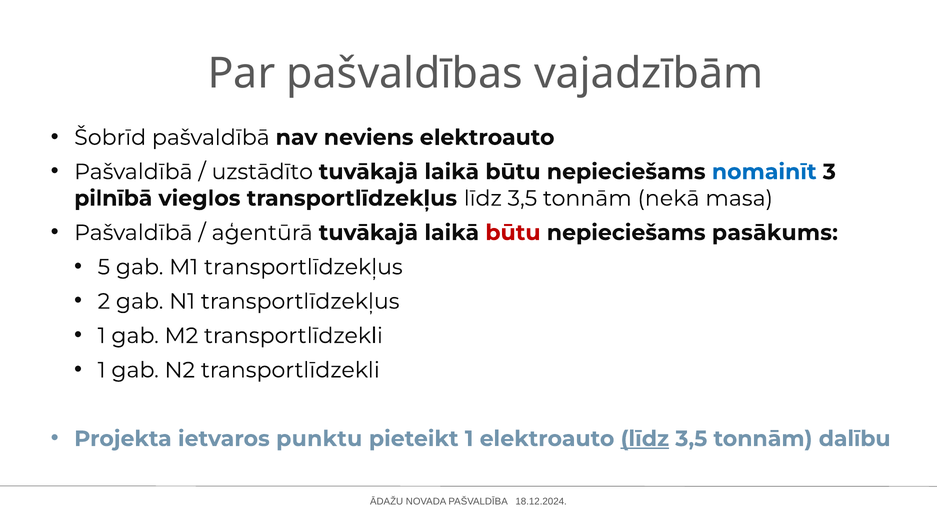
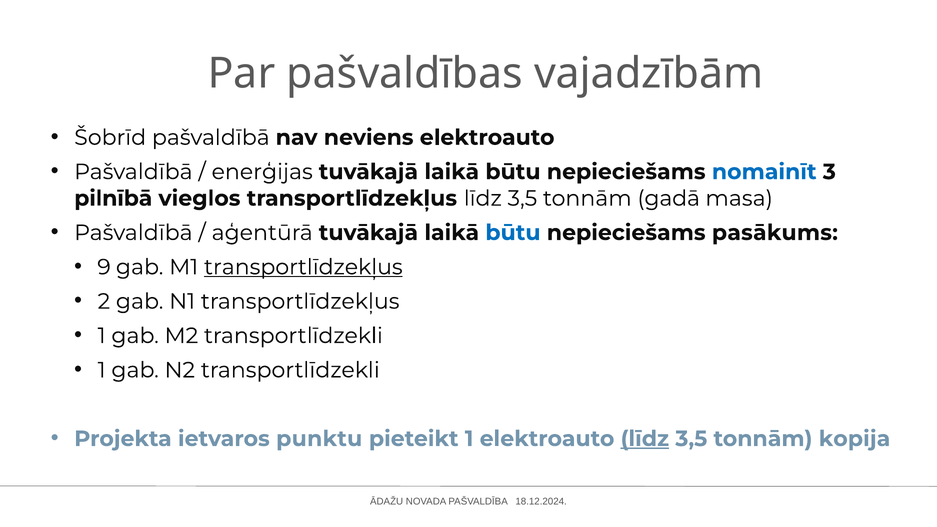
uzstādīto: uzstādīto -> enerģijas
nekā: nekā -> gadā
būtu at (513, 233) colour: red -> blue
5: 5 -> 9
transportlīdzekļus at (303, 267) underline: none -> present
dalību: dalību -> kopija
